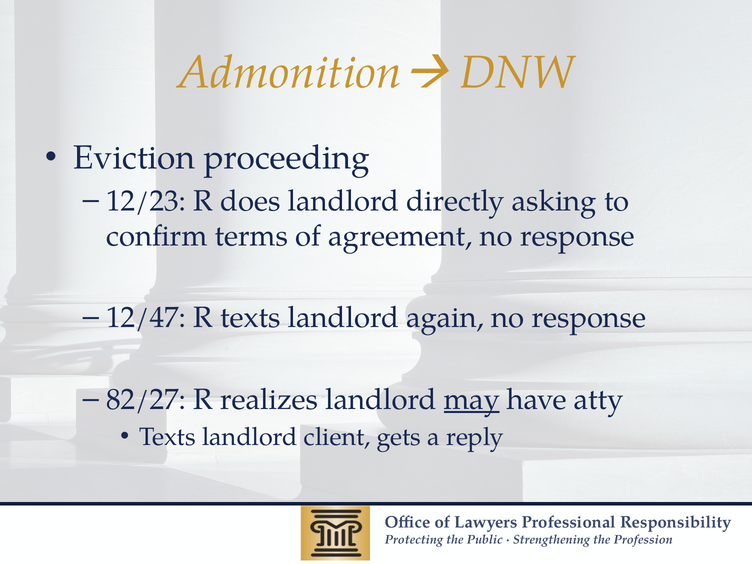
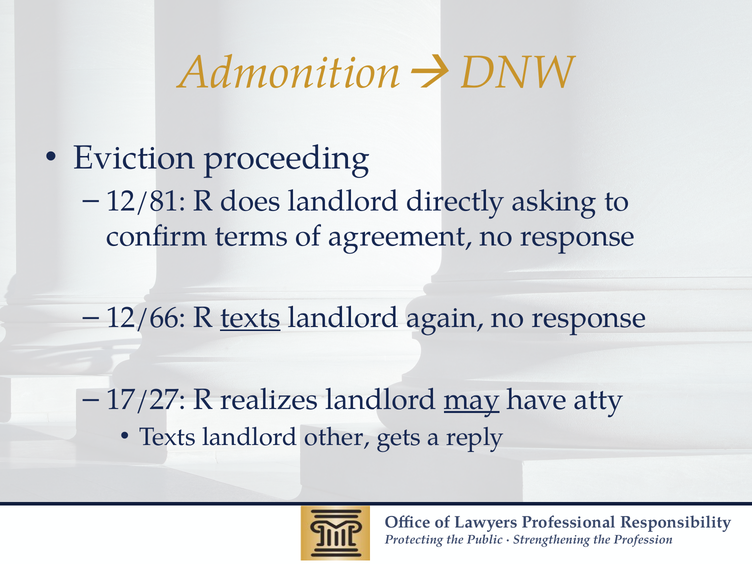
12/23: 12/23 -> 12/81
12/47: 12/47 -> 12/66
texts at (250, 318) underline: none -> present
82/27: 82/27 -> 17/27
client: client -> other
